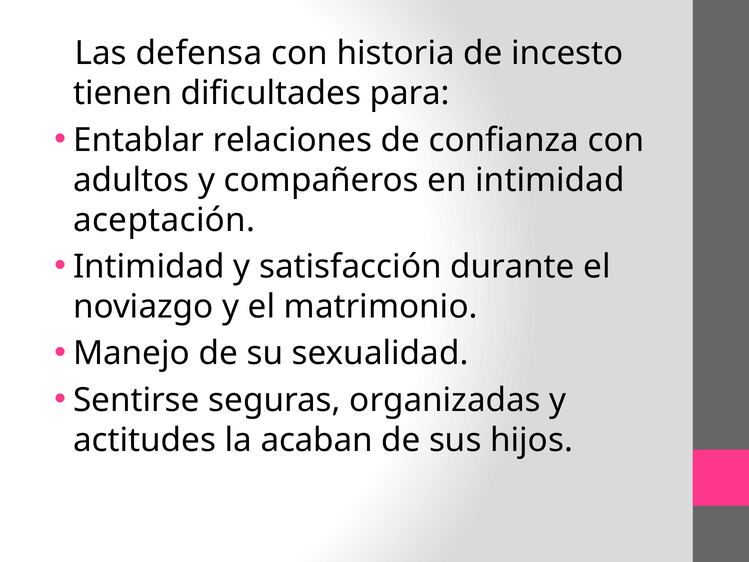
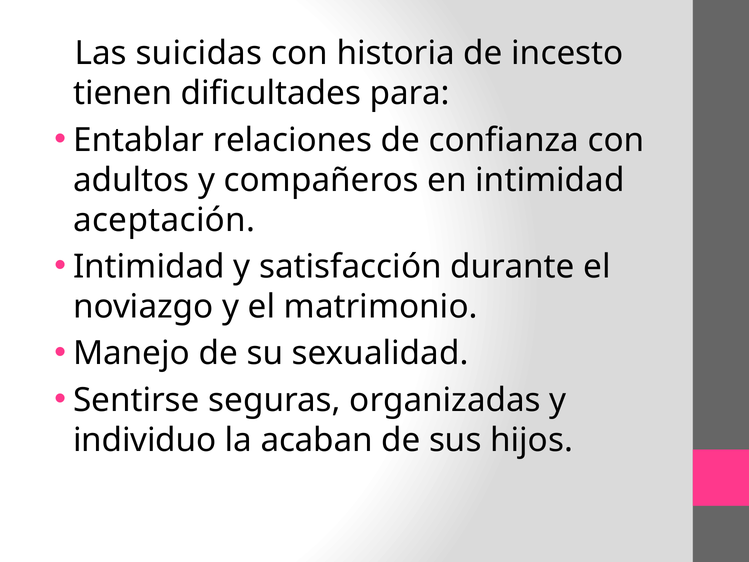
defensa: defensa -> suicidas
actitudes: actitudes -> individuo
